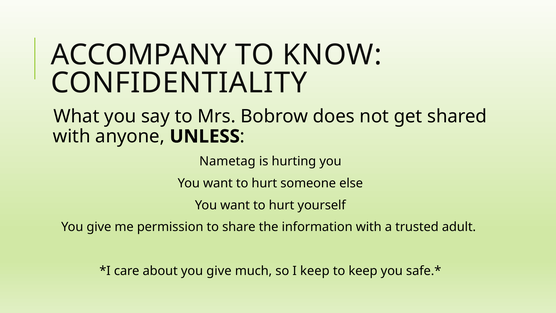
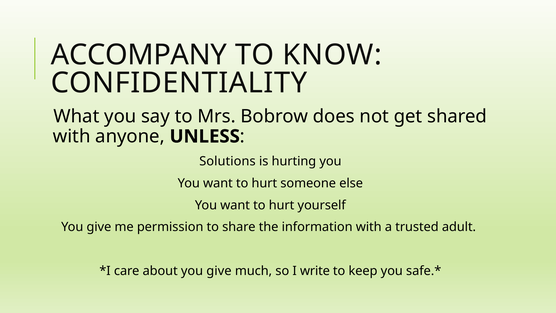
Nametag: Nametag -> Solutions
I keep: keep -> write
